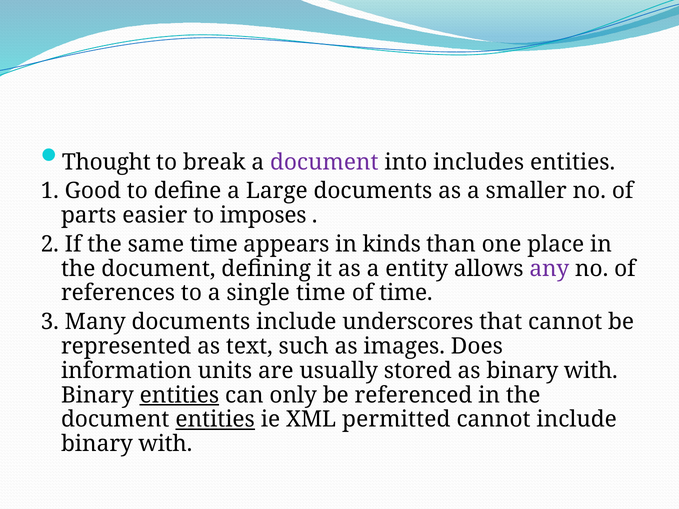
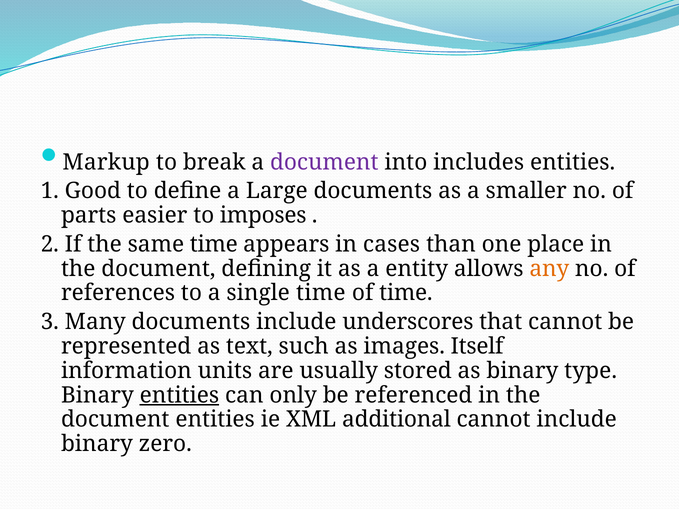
Thought: Thought -> Markup
kinds: kinds -> cases
any colour: purple -> orange
Does: Does -> Itself
as binary with: with -> type
entities at (215, 420) underline: present -> none
permitted: permitted -> additional
with at (165, 444): with -> zero
